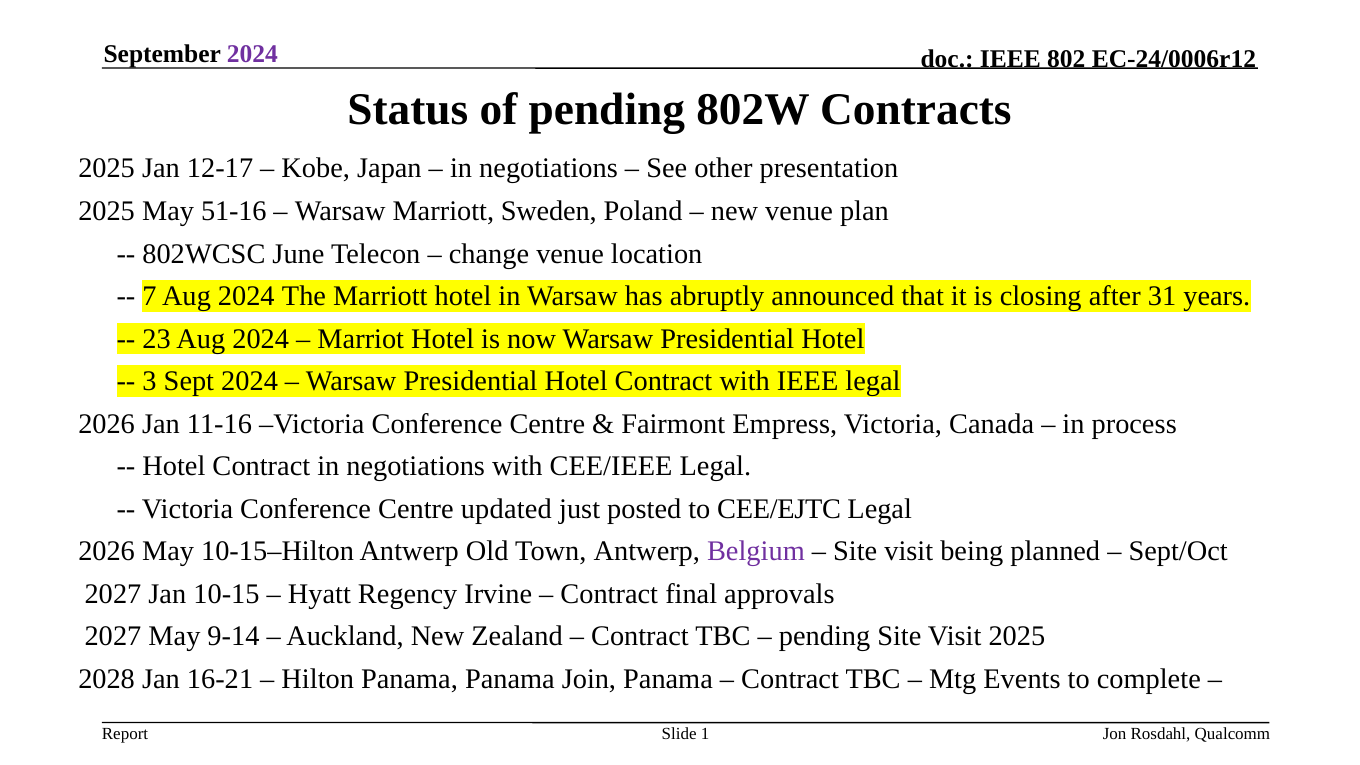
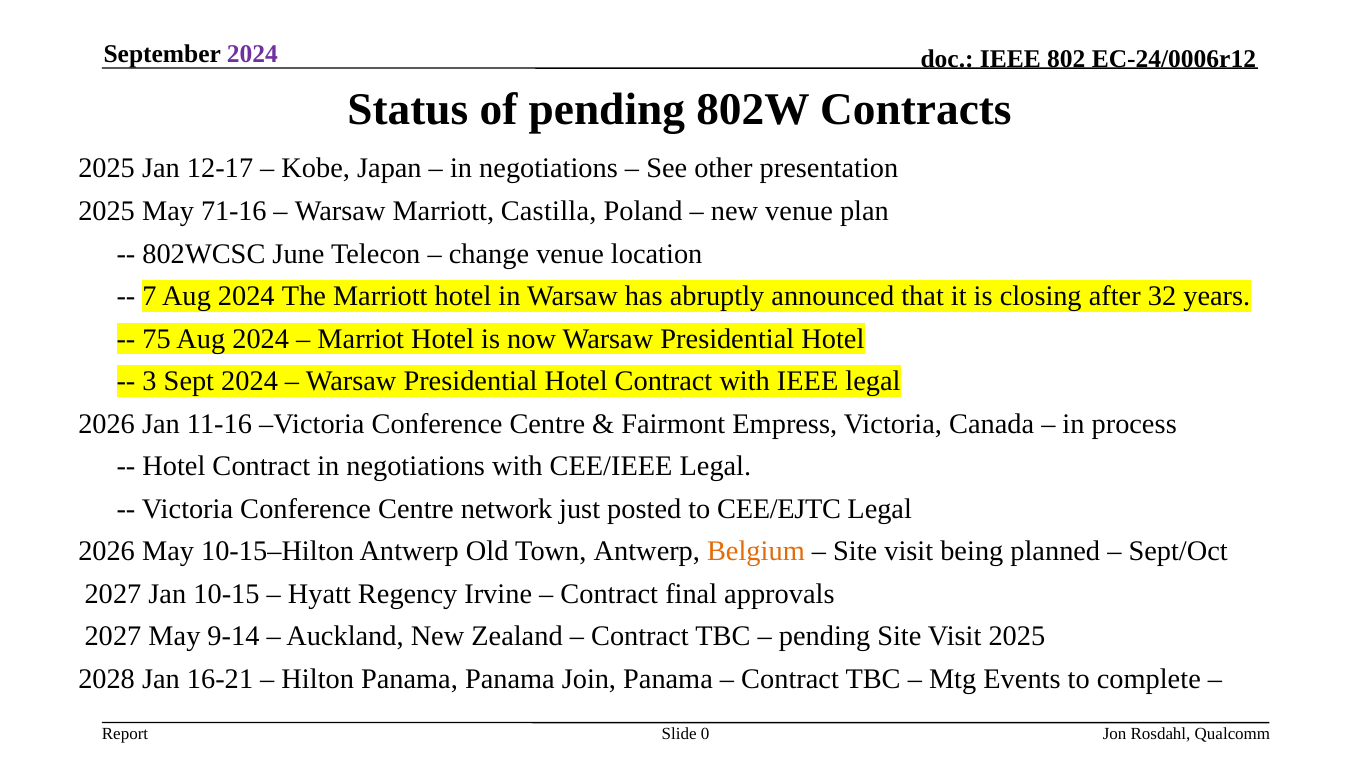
51-16: 51-16 -> 71-16
Sweden: Sweden -> Castilla
31: 31 -> 32
23: 23 -> 75
updated: updated -> network
Belgium colour: purple -> orange
1: 1 -> 0
